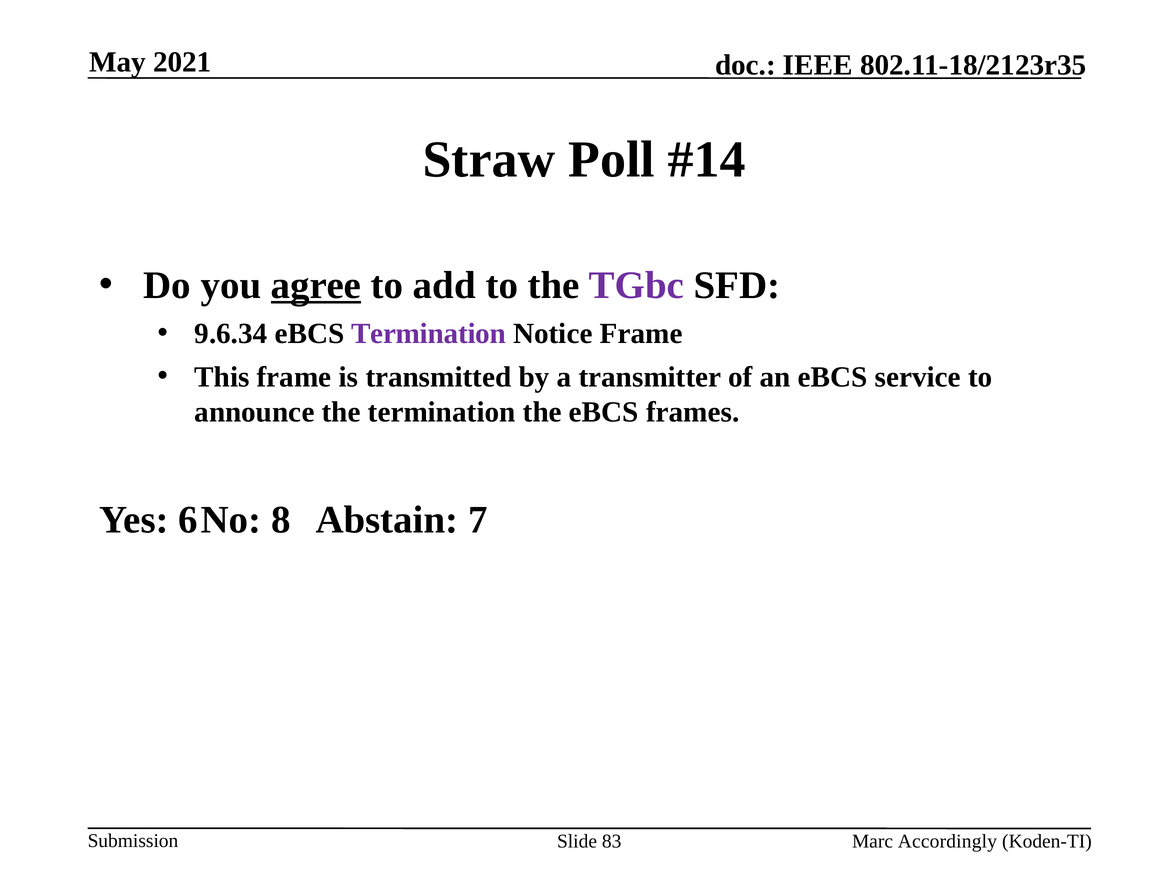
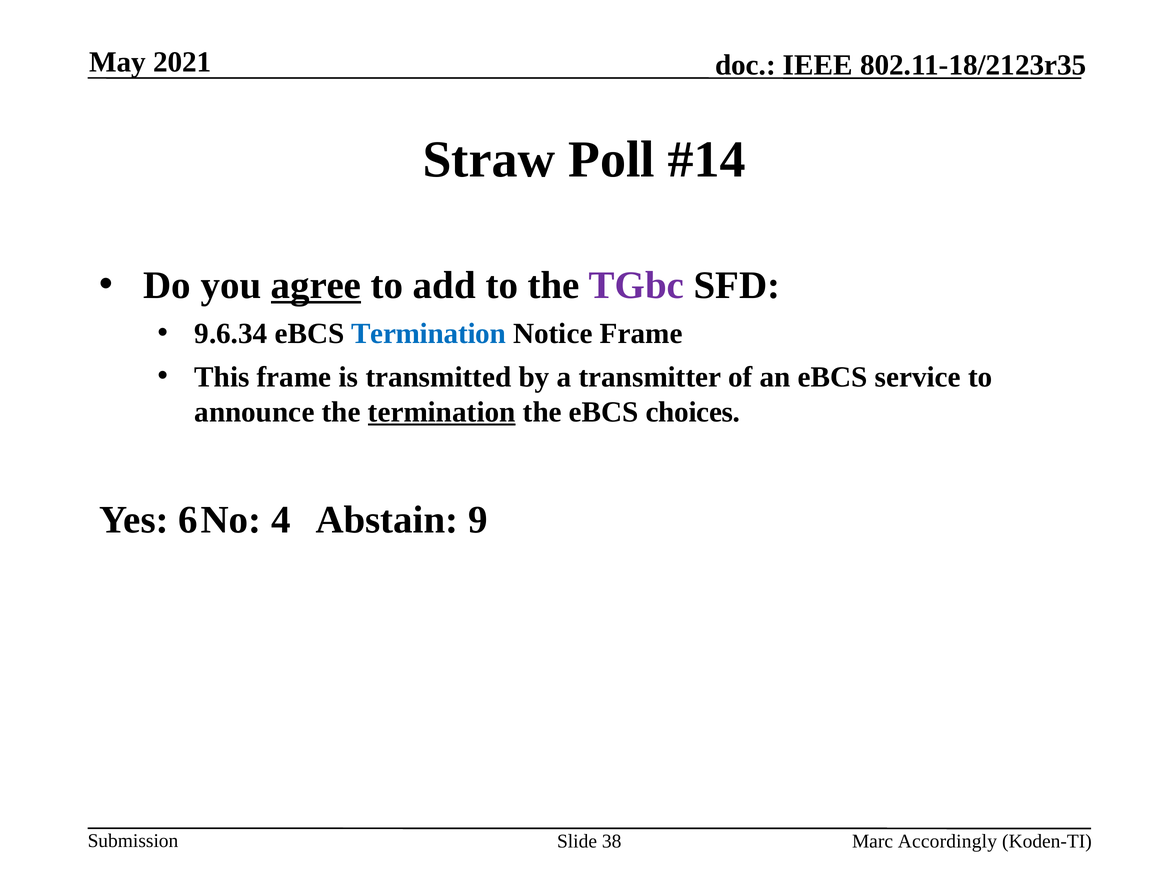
Termination at (429, 334) colour: purple -> blue
termination at (442, 412) underline: none -> present
frames: frames -> choices
8: 8 -> 4
7: 7 -> 9
83: 83 -> 38
